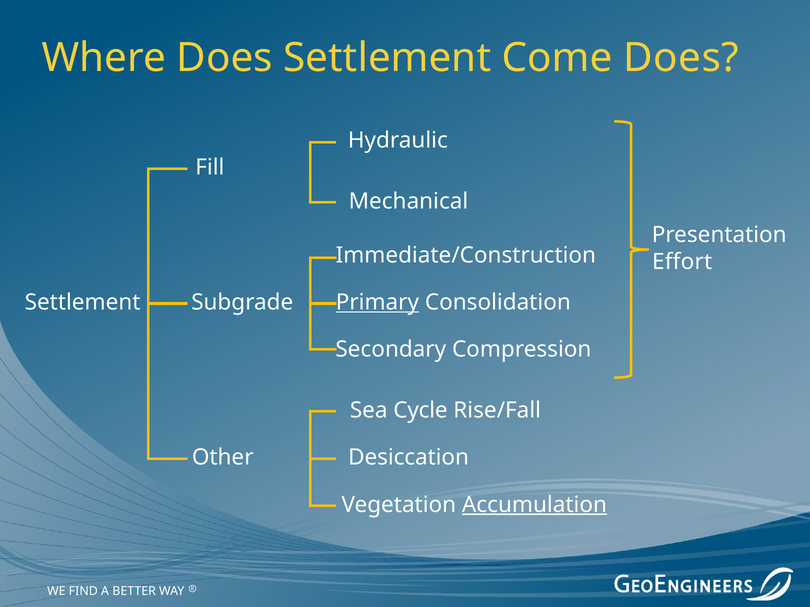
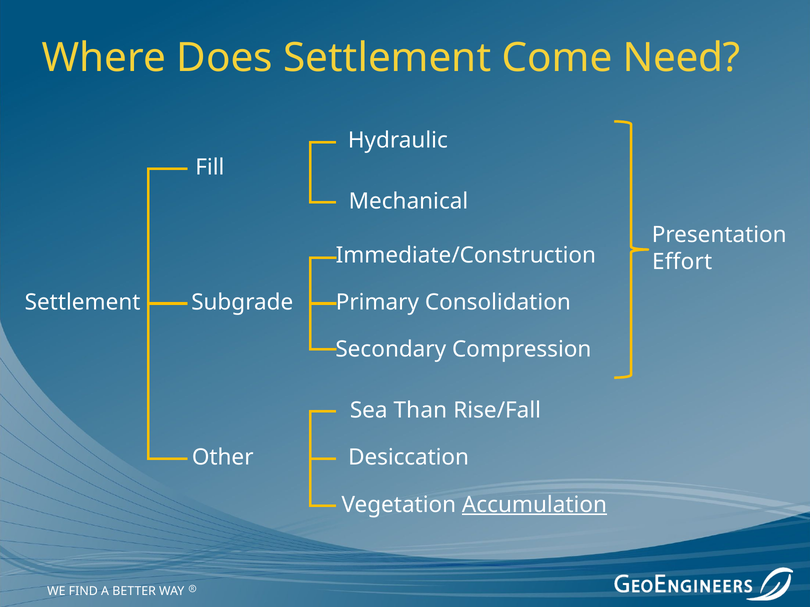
Come Does: Does -> Need
Primary underline: present -> none
Cycle: Cycle -> Than
